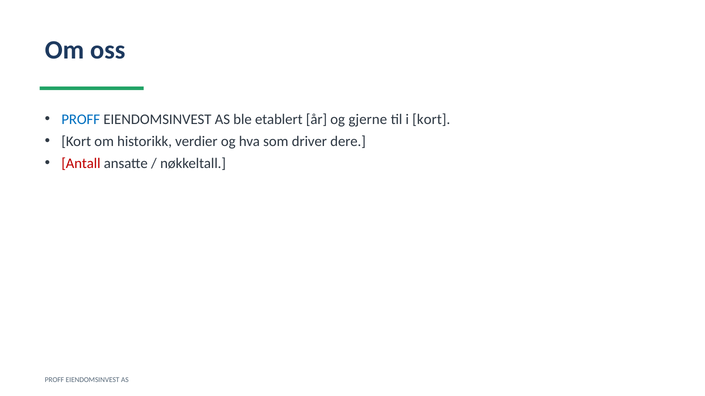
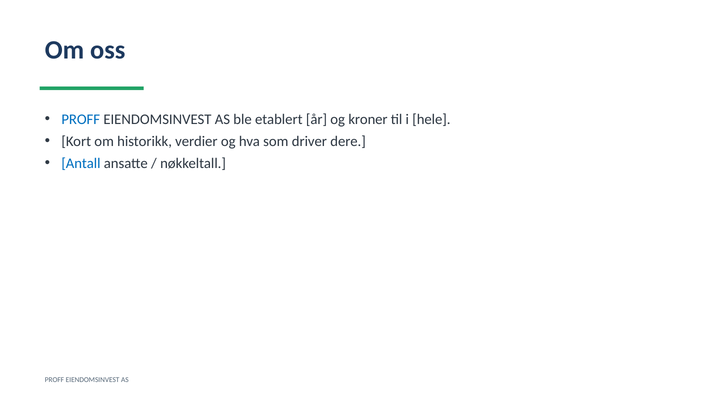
gjerne: gjerne -> kroner
i kort: kort -> hele
Antall colour: red -> blue
